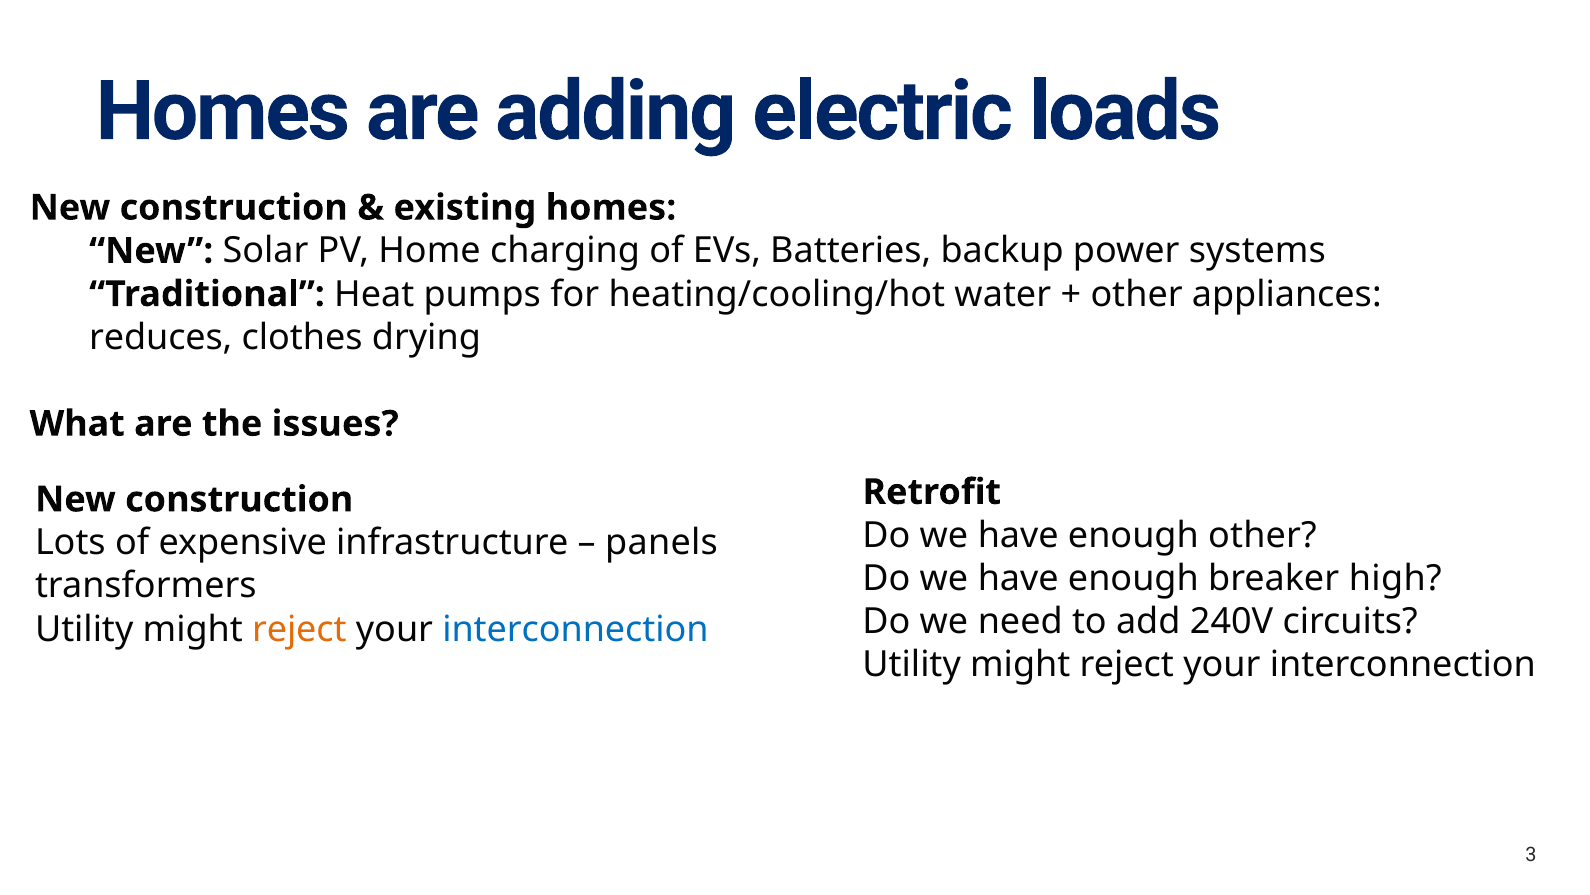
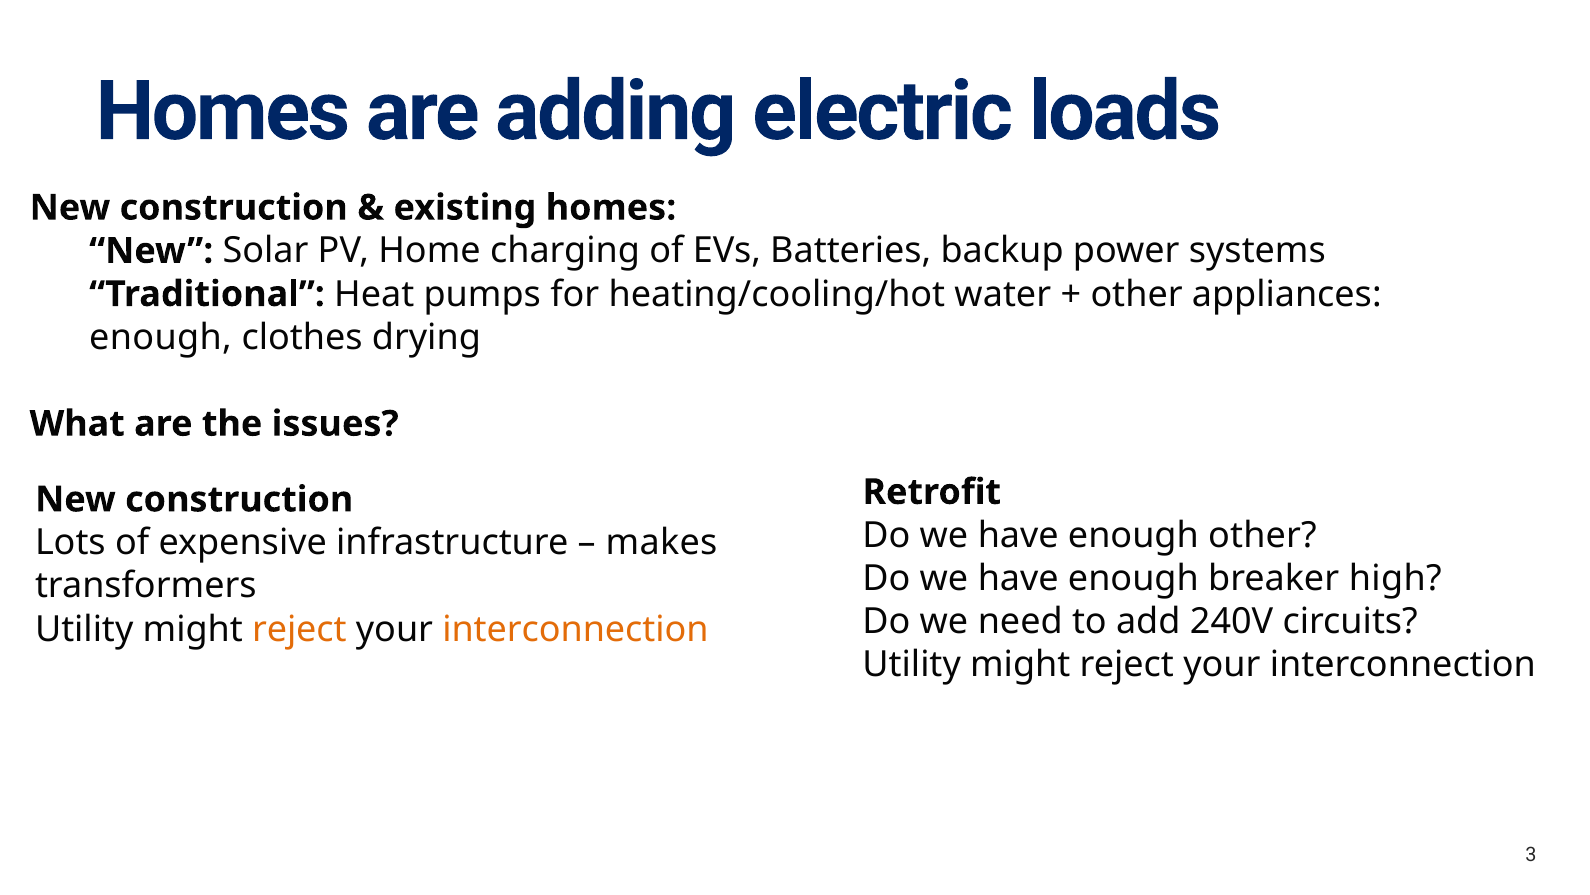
reduces at (161, 337): reduces -> enough
panels: panels -> makes
interconnection at (575, 629) colour: blue -> orange
